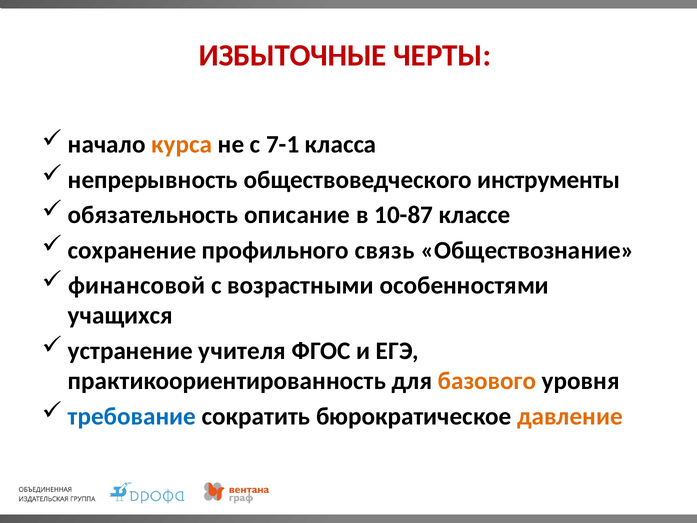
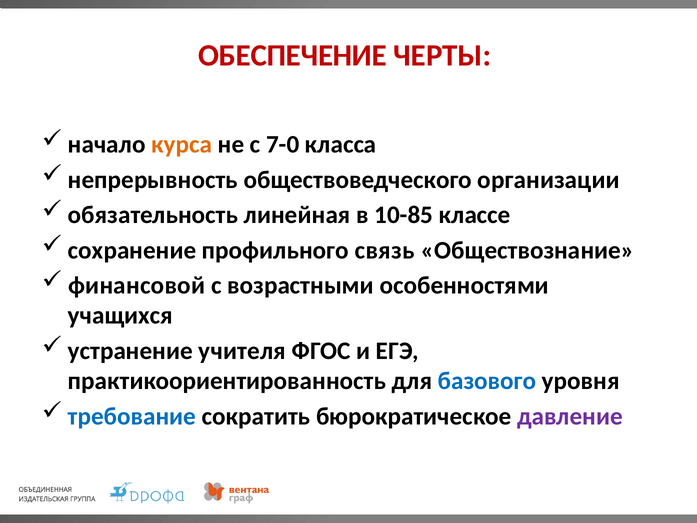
ИЗБЫТОЧНЫЕ: ИЗБЫТОЧНЫЕ -> ОБЕСПЕЧЕНИЕ
7-1: 7-1 -> 7-0
инструменты: инструменты -> организации
описание: описание -> линейная
10-87: 10-87 -> 10-85
базового colour: orange -> blue
давление colour: orange -> purple
